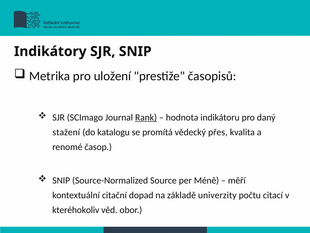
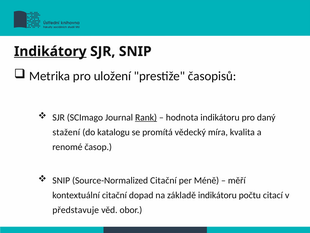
Indikátory underline: none -> present
přes: přes -> míra
Source-Normalized Source: Source -> Citační
základě univerzity: univerzity -> indikátoru
kteréhokoliv: kteréhokoliv -> představuje
